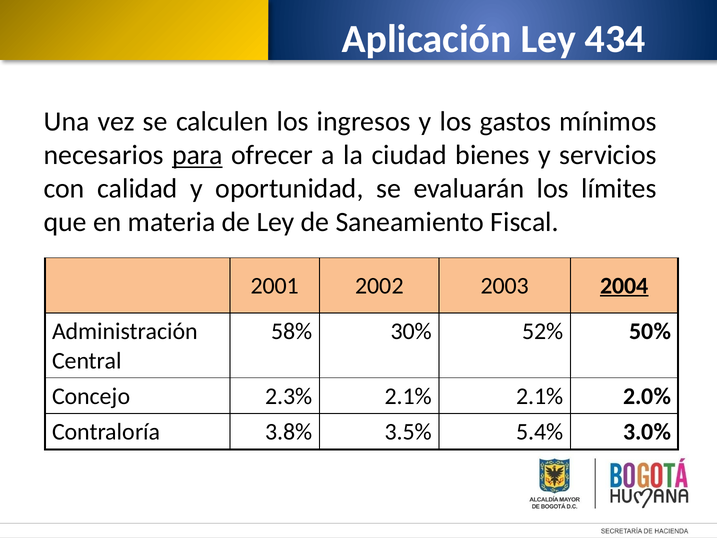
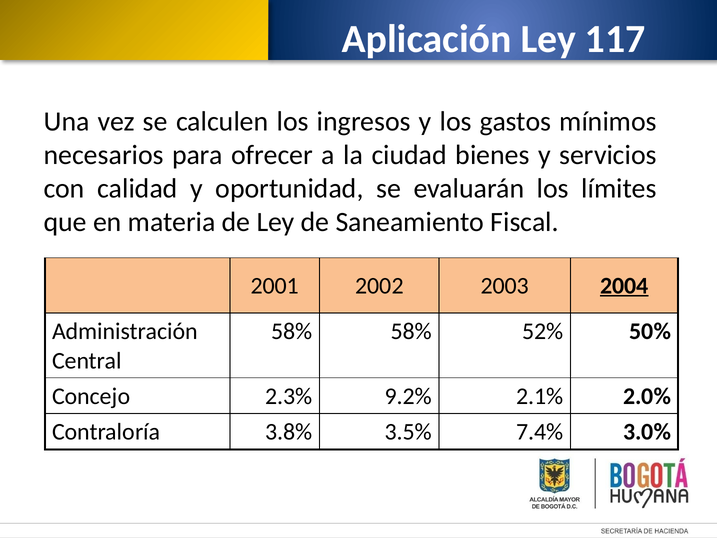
434: 434 -> 117
para underline: present -> none
58% 30%: 30% -> 58%
2.3% 2.1%: 2.1% -> 9.2%
5.4%: 5.4% -> 7.4%
